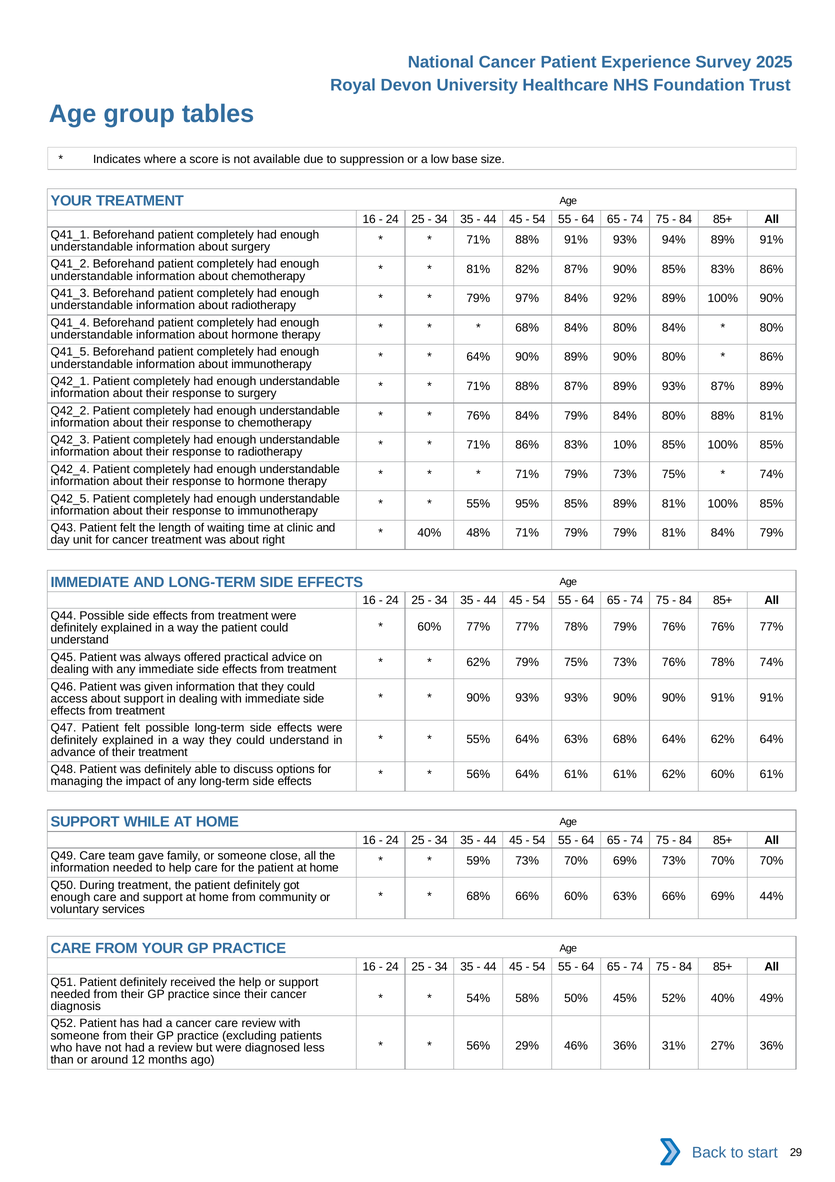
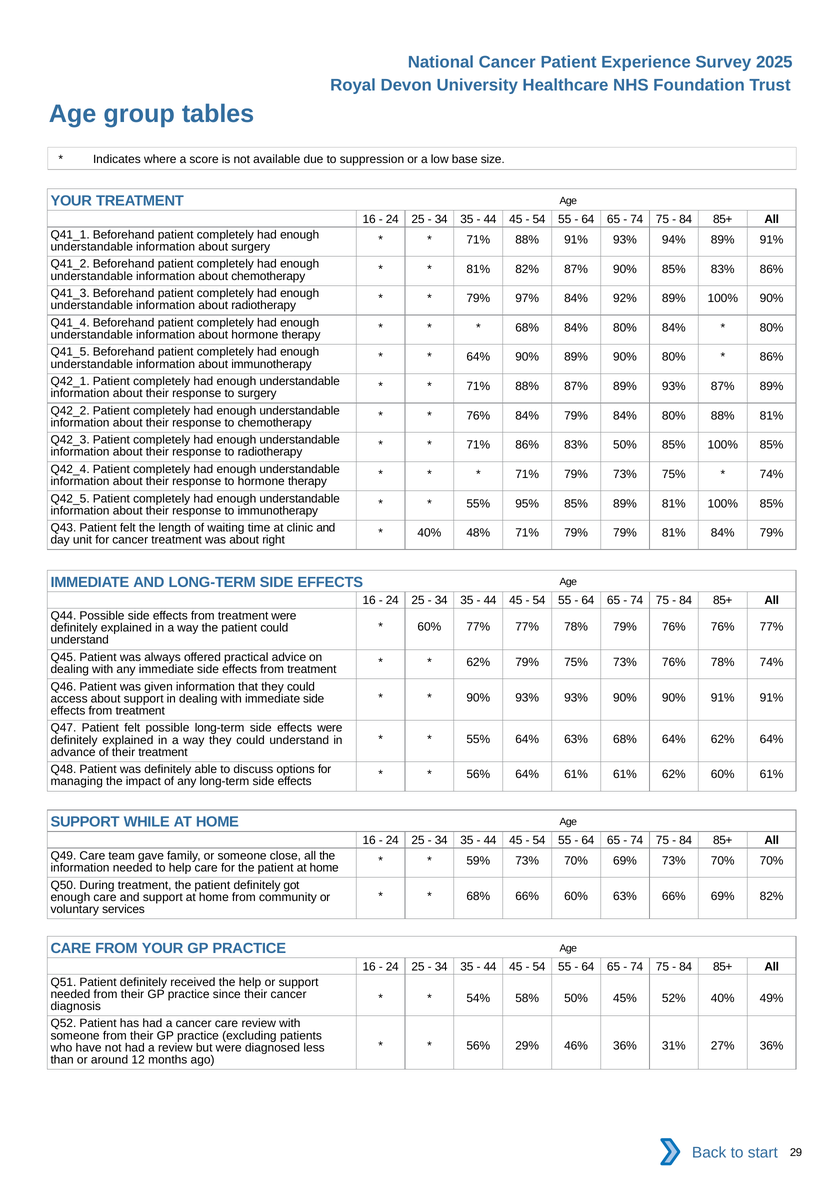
83% 10%: 10% -> 50%
69% 44%: 44% -> 82%
